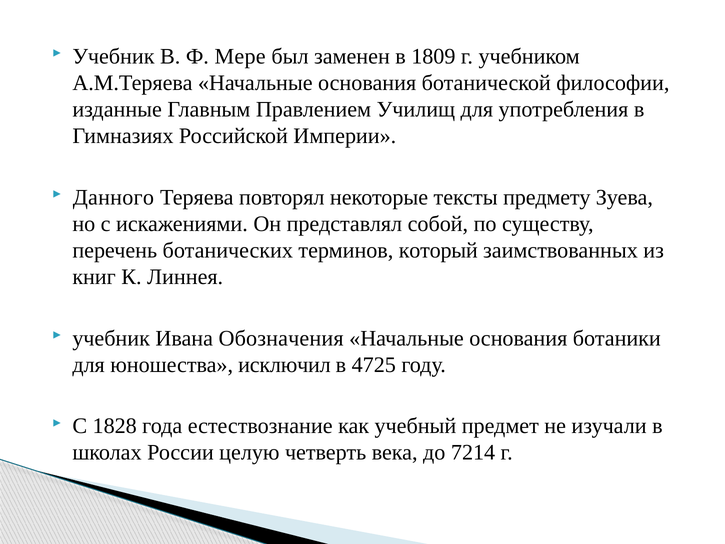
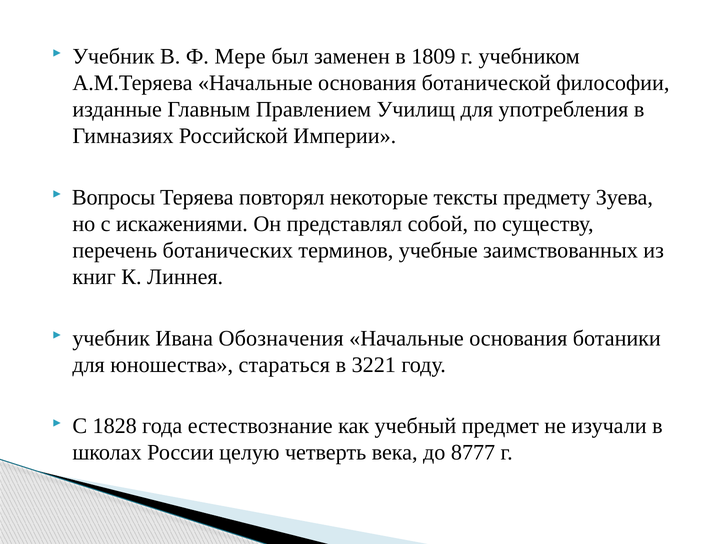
Данного: Данного -> Вопросы
который: который -> учебные
исключил: исключил -> стараться
4725: 4725 -> 3221
7214: 7214 -> 8777
